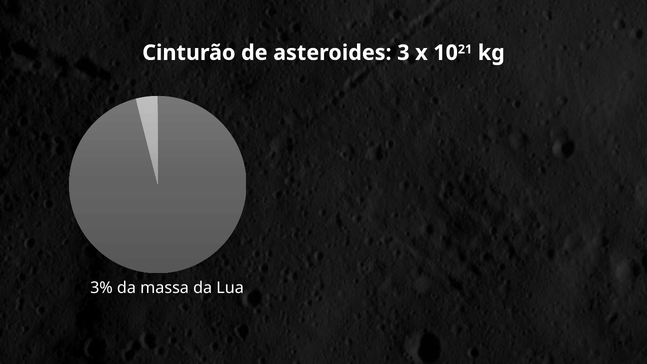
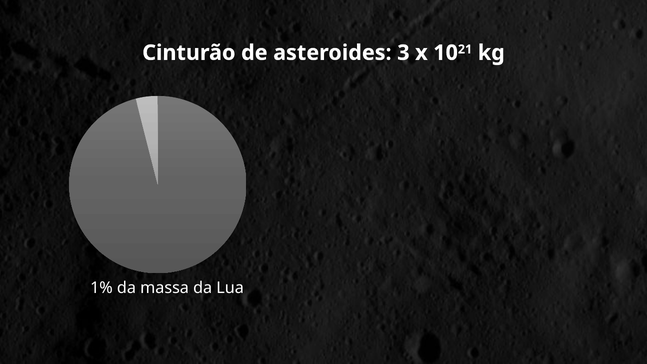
3%: 3% -> 1%
